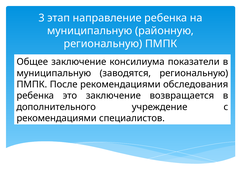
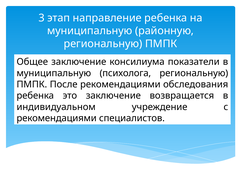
заводятся: заводятся -> психолога
дополнительного: дополнительного -> индивидуальном
